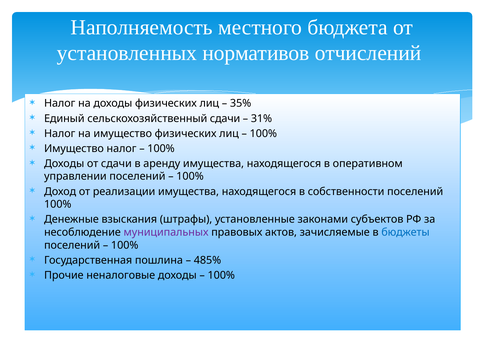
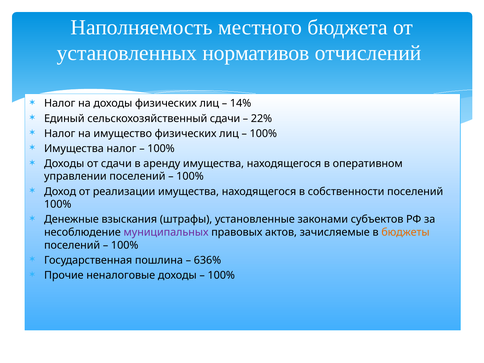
35%: 35% -> 14%
31%: 31% -> 22%
Имущество at (74, 149): Имущество -> Имущества
бюджеты colour: blue -> orange
485%: 485% -> 636%
